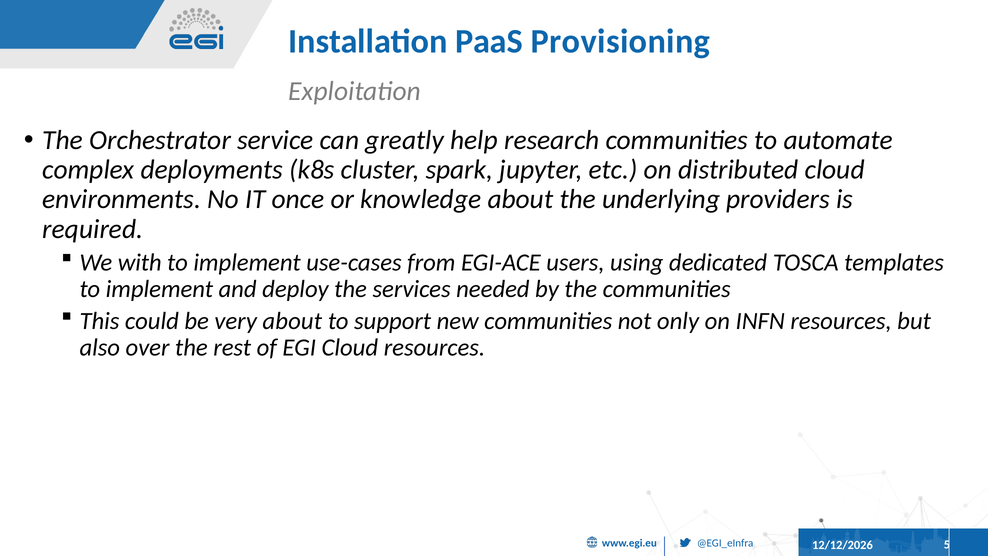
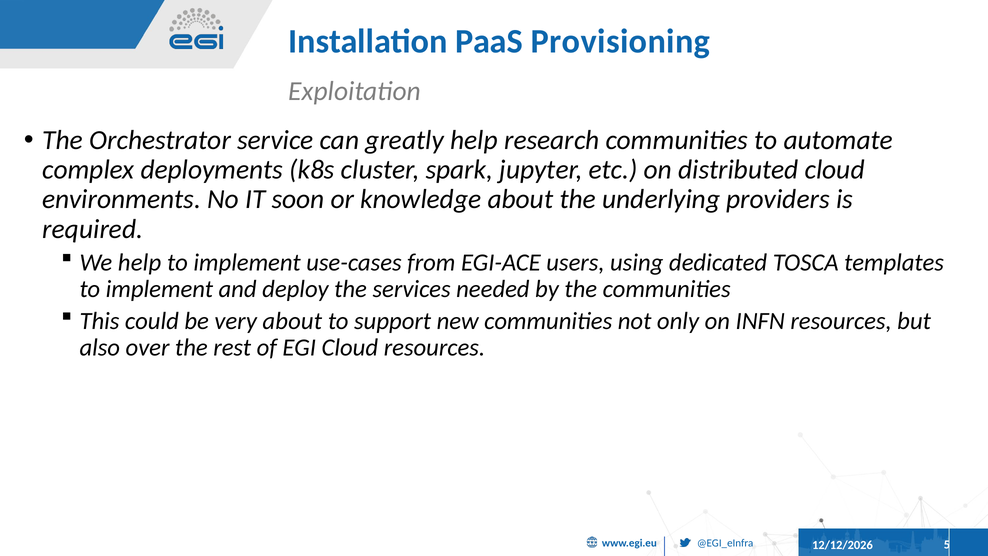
once: once -> soon
We with: with -> help
